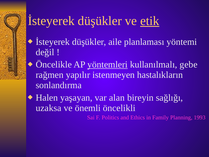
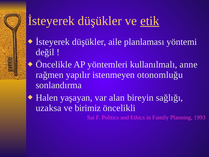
yöntemleri underline: present -> none
gebe: gebe -> anne
hastalıkların: hastalıkların -> otonomluğu
önemli: önemli -> birimiz
